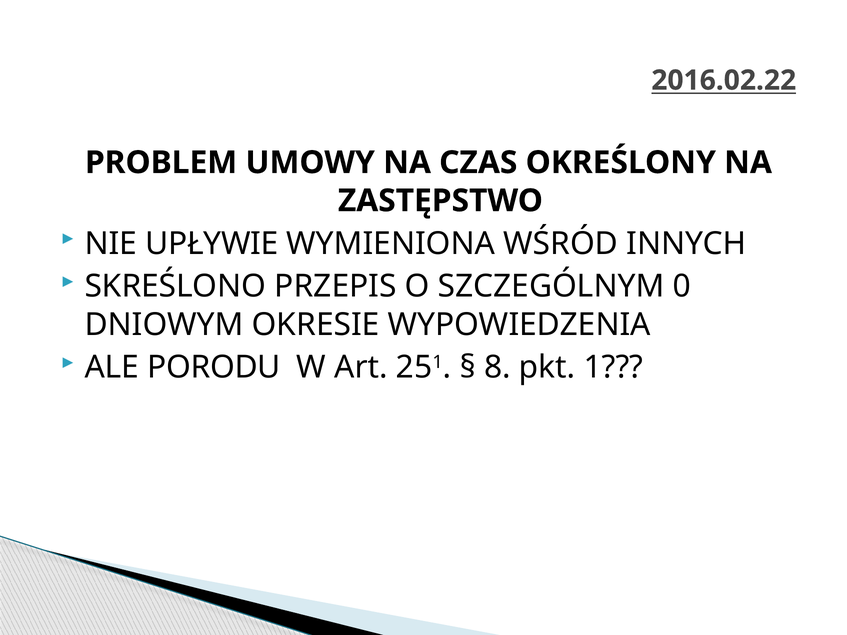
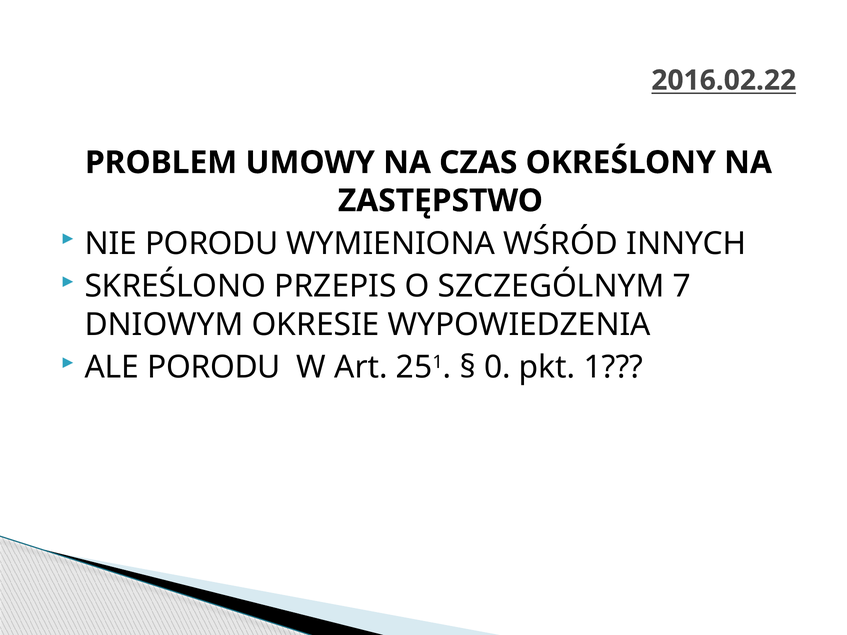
NIE UPŁYWIE: UPŁYWIE -> PORODU
0: 0 -> 7
8: 8 -> 0
